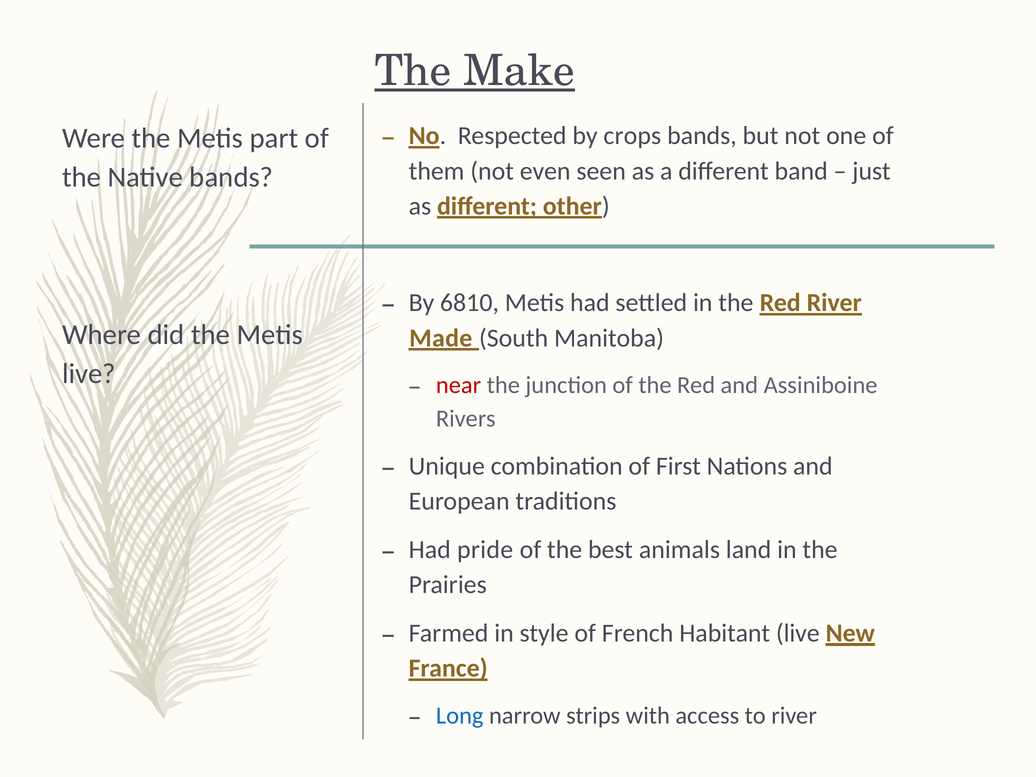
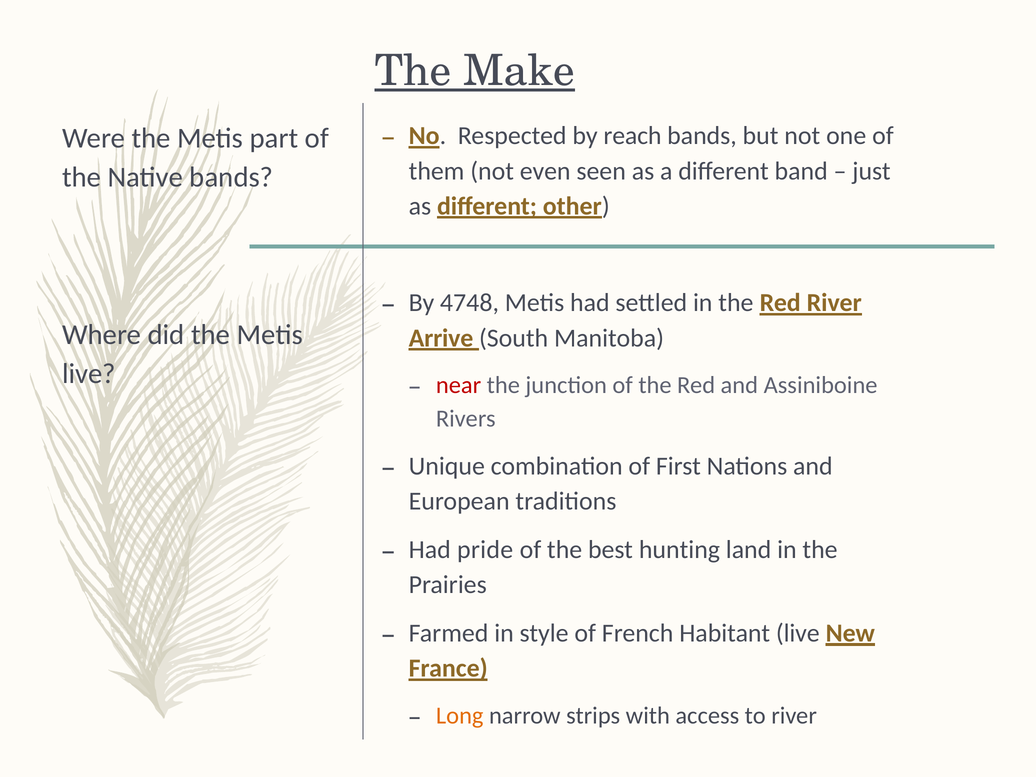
crops: crops -> reach
6810: 6810 -> 4748
Made: Made -> Arrive
animals: animals -> hunting
Long colour: blue -> orange
